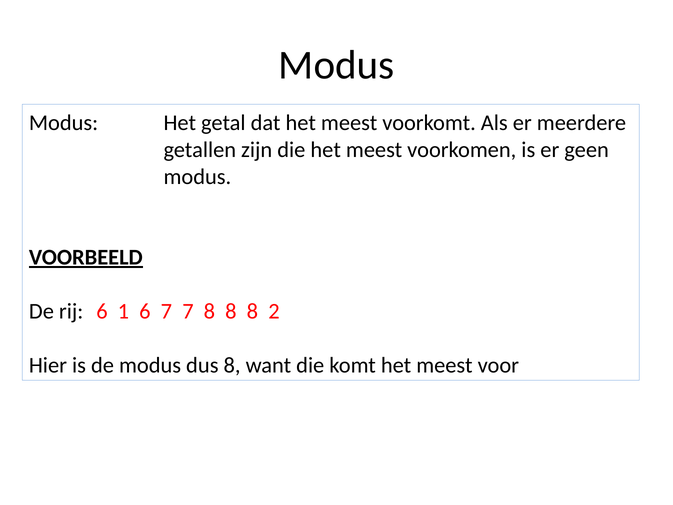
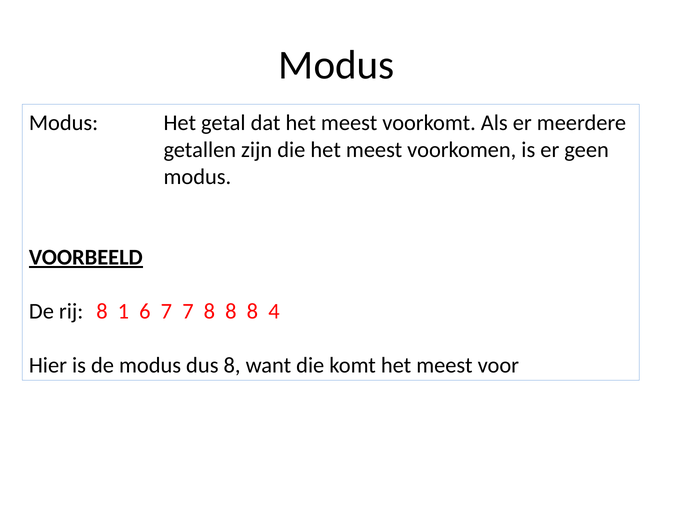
rij 6: 6 -> 8
2: 2 -> 4
